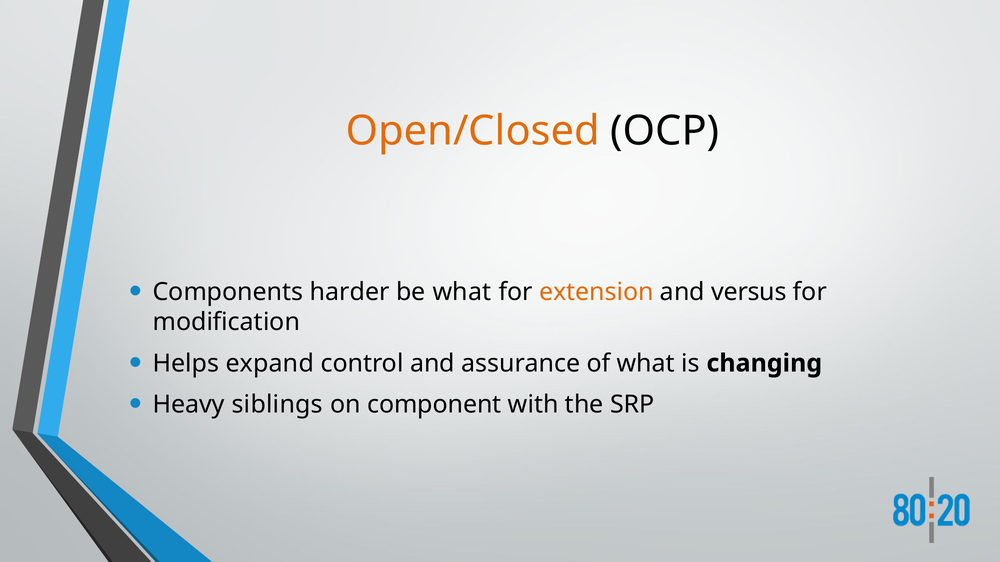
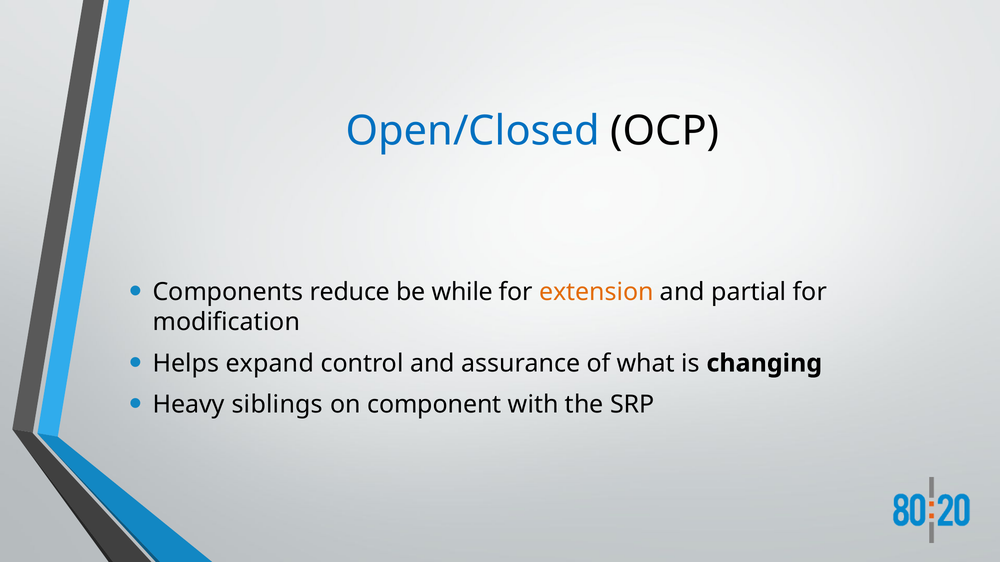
Open/Closed colour: orange -> blue
harder: harder -> reduce
be what: what -> while
versus: versus -> partial
